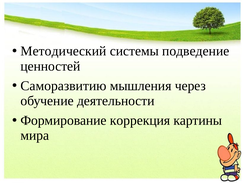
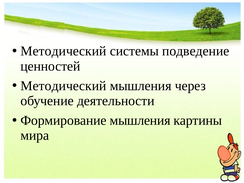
Саморазвитию at (63, 86): Саморазвитию -> Методический
Формирование коррекция: коррекция -> мышления
